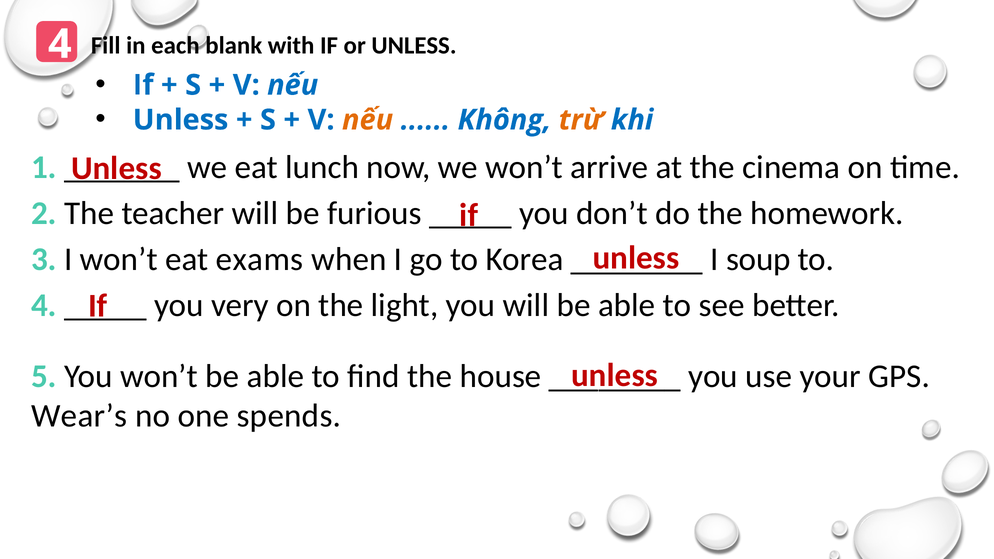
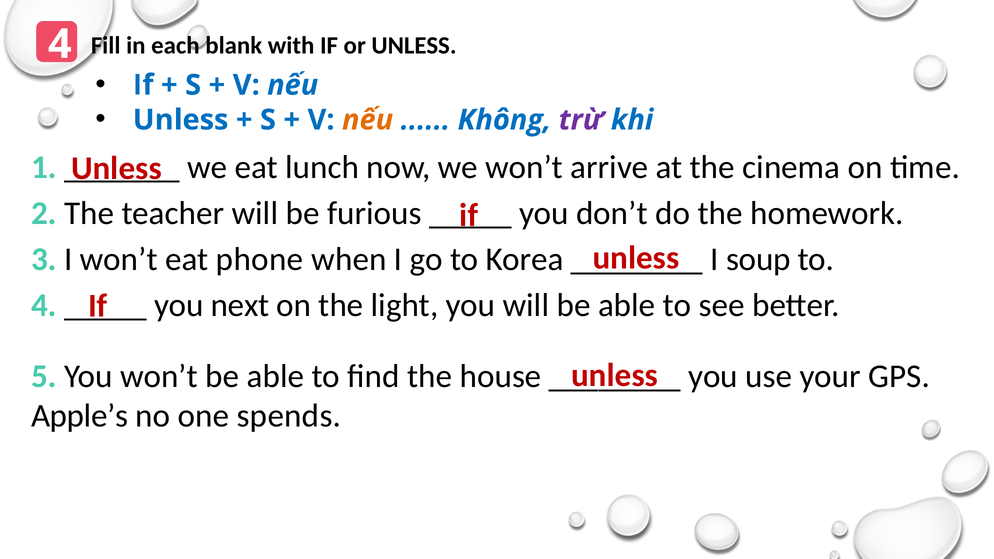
trừ colour: orange -> purple
exams: exams -> phone
very: very -> next
Wear’s: Wear’s -> Apple’s
